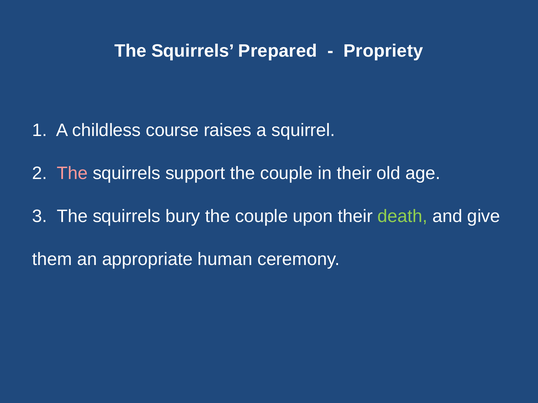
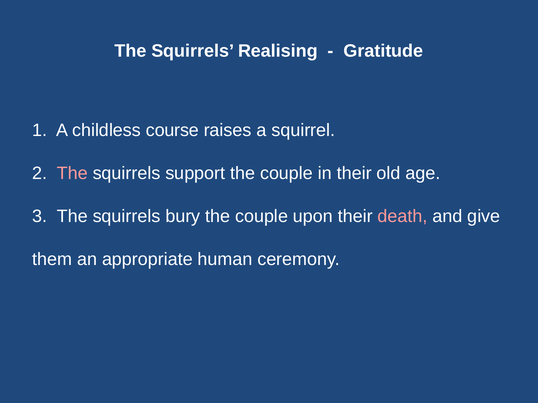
Prepared: Prepared -> Realising
Propriety: Propriety -> Gratitude
death colour: light green -> pink
